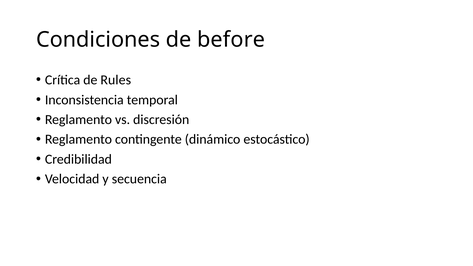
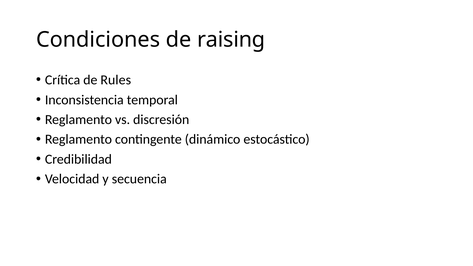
before: before -> raising
